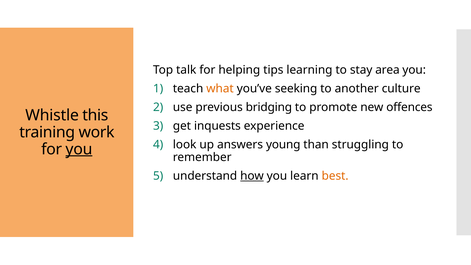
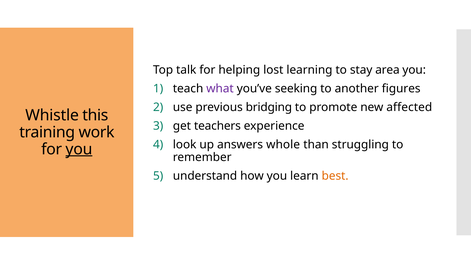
tips: tips -> lost
what colour: orange -> purple
culture: culture -> figures
offences: offences -> affected
inquests: inquests -> teachers
young: young -> whole
how underline: present -> none
